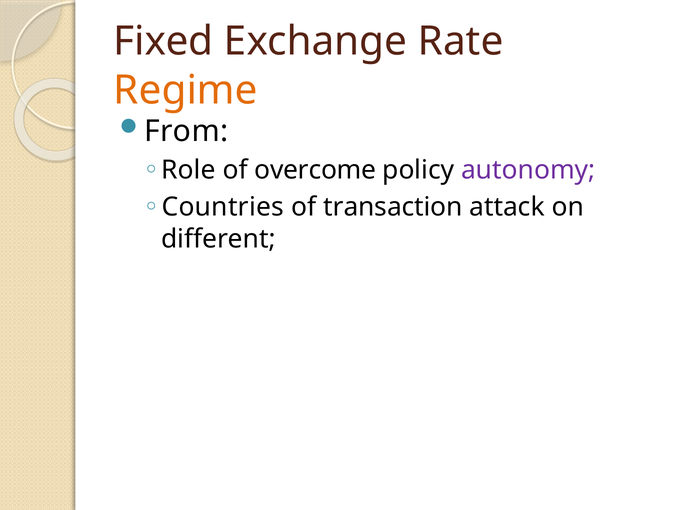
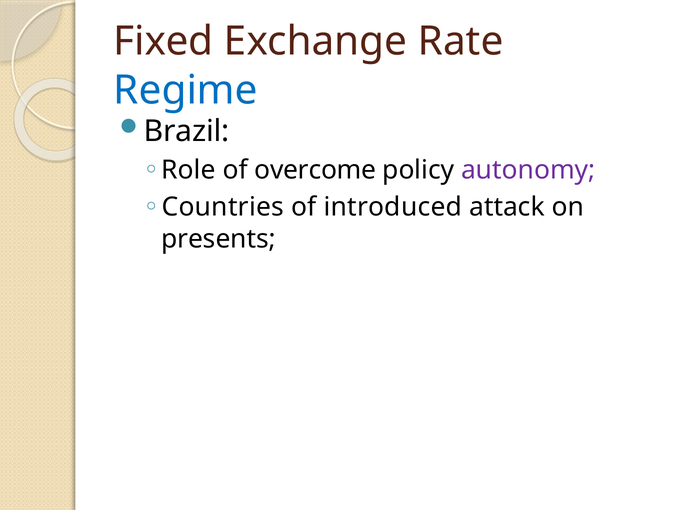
Regime colour: orange -> blue
From: From -> Brazil
transaction: transaction -> introduced
different: different -> presents
